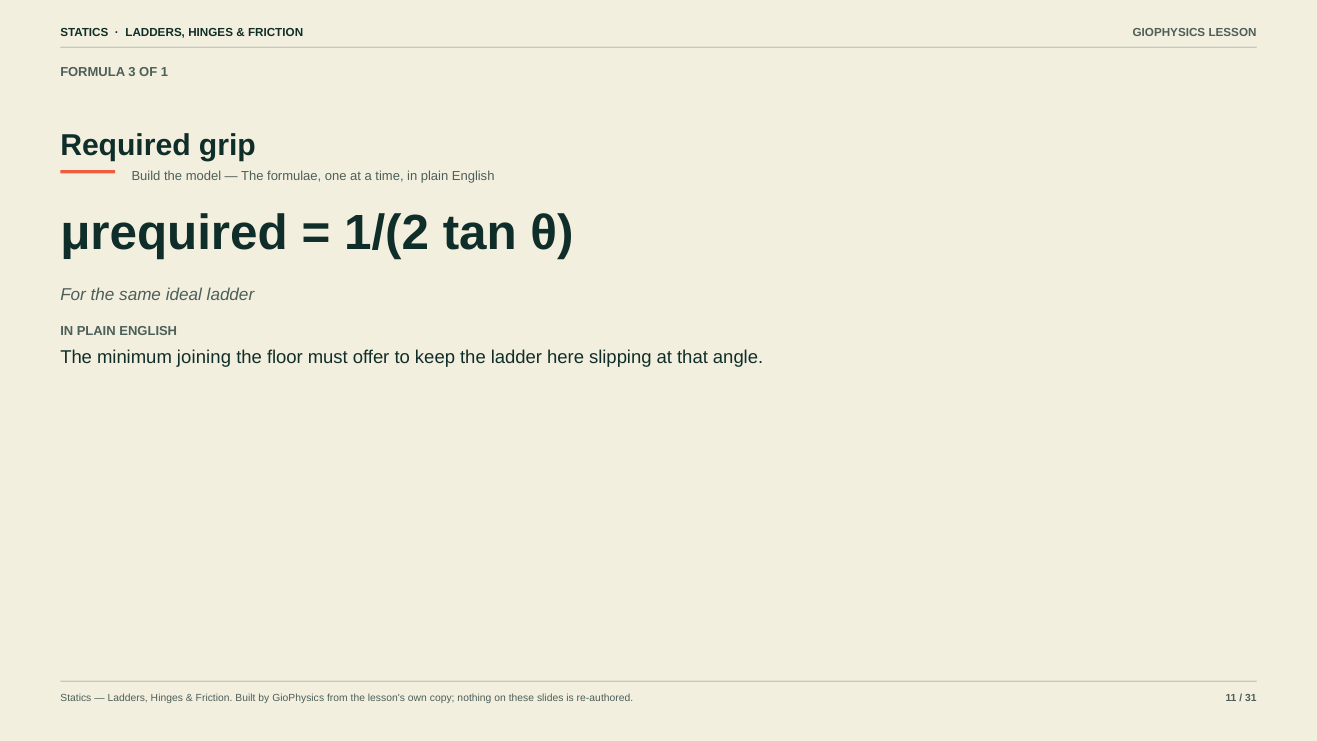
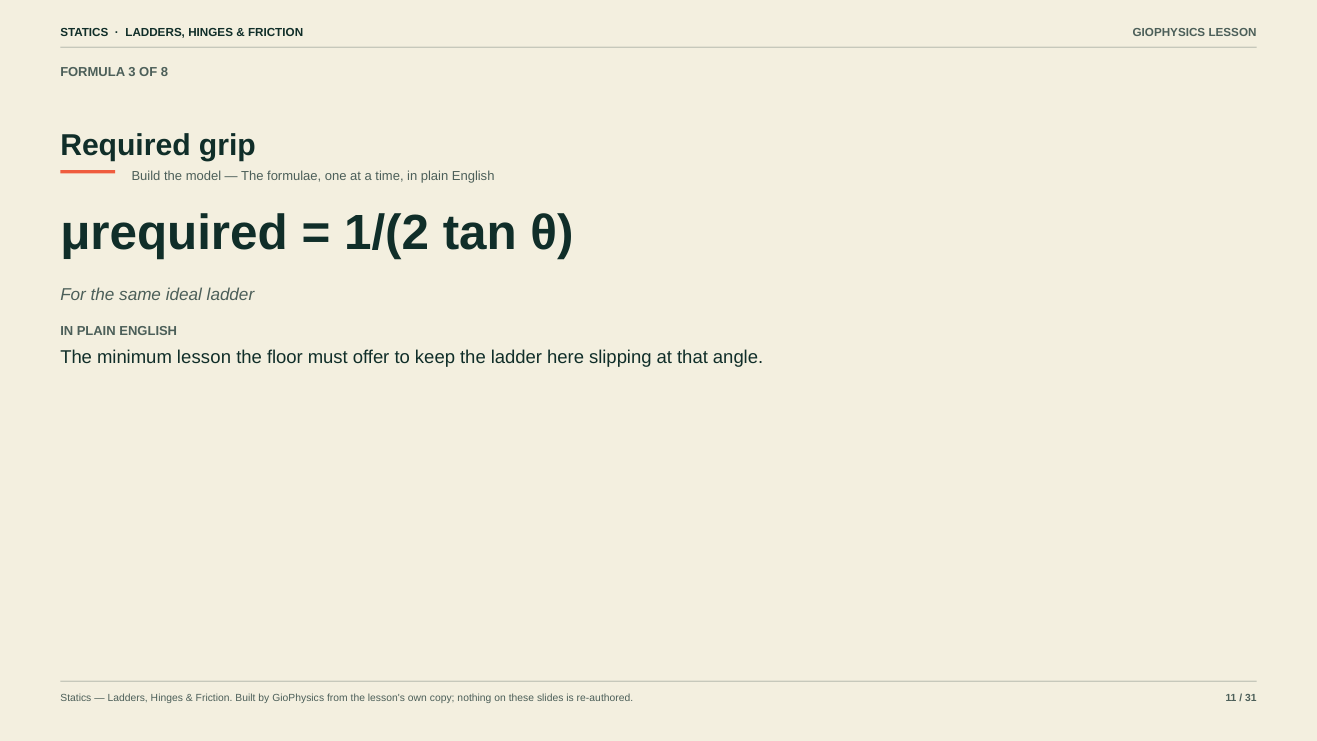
1: 1 -> 8
minimum joining: joining -> lesson
